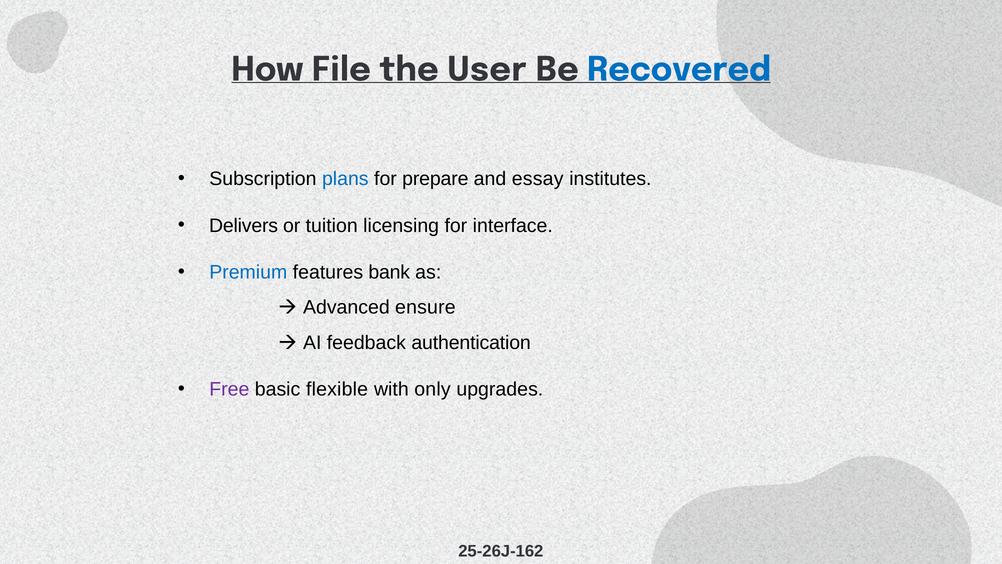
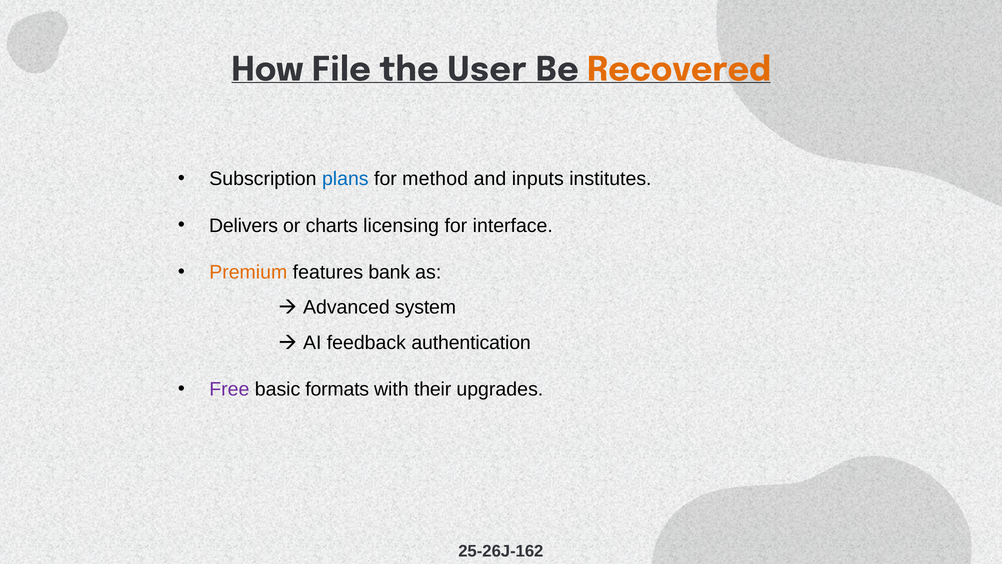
Recovered colour: blue -> orange
prepare: prepare -> method
essay: essay -> inputs
tuition: tuition -> charts
Premium colour: blue -> orange
ensure: ensure -> system
flexible: flexible -> formats
only: only -> their
